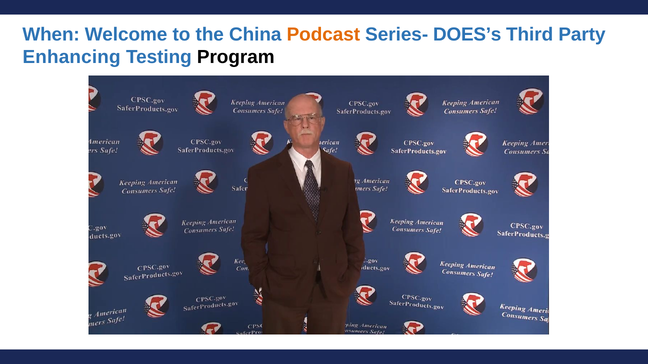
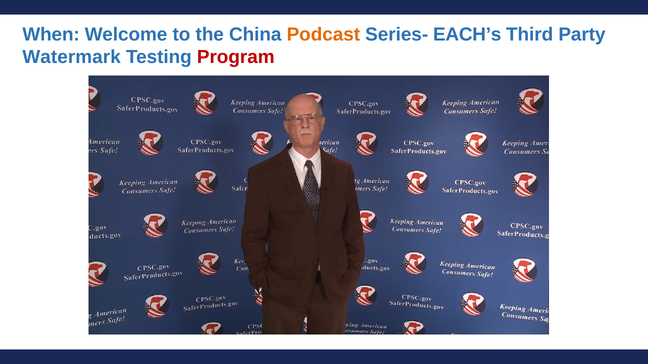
DOES’s: DOES’s -> EACH’s
Enhancing: Enhancing -> Watermark
Program colour: black -> red
